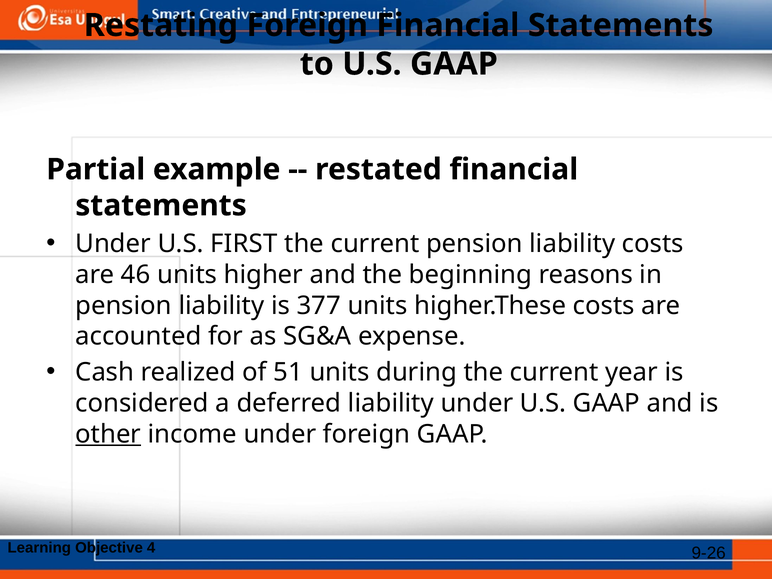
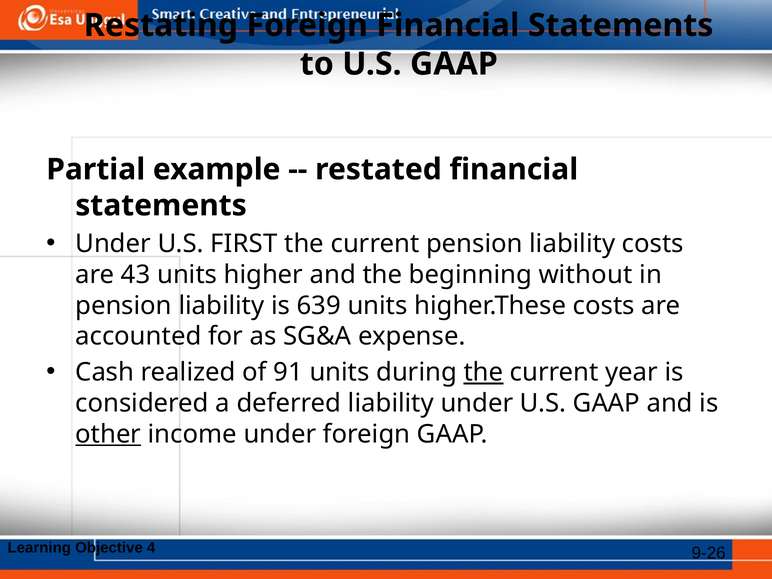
46: 46 -> 43
reasons: reasons -> without
377: 377 -> 639
51: 51 -> 91
the at (483, 372) underline: none -> present
